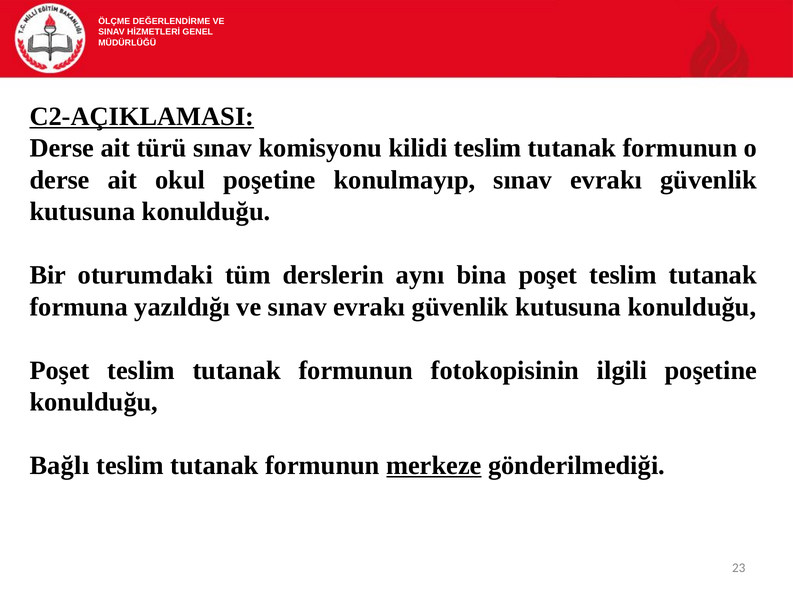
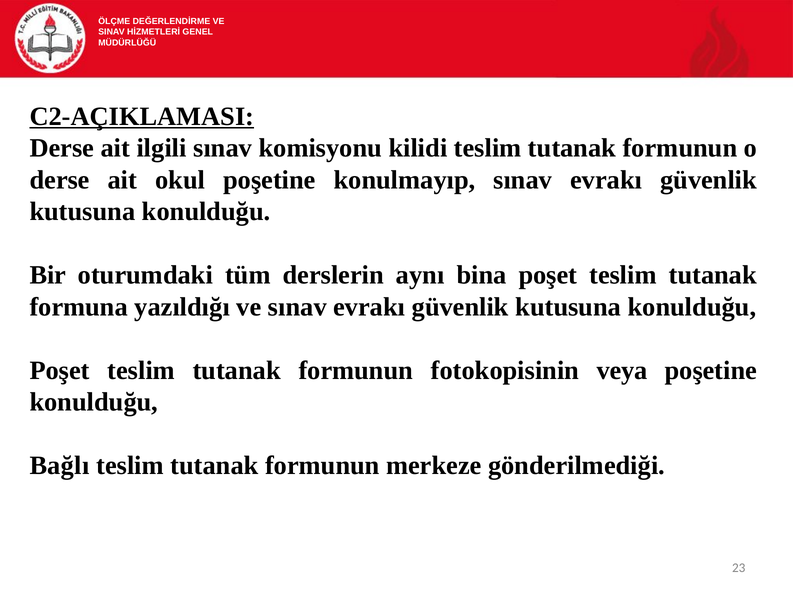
türü: türü -> ilgili
ilgili: ilgili -> veya
merkeze underline: present -> none
